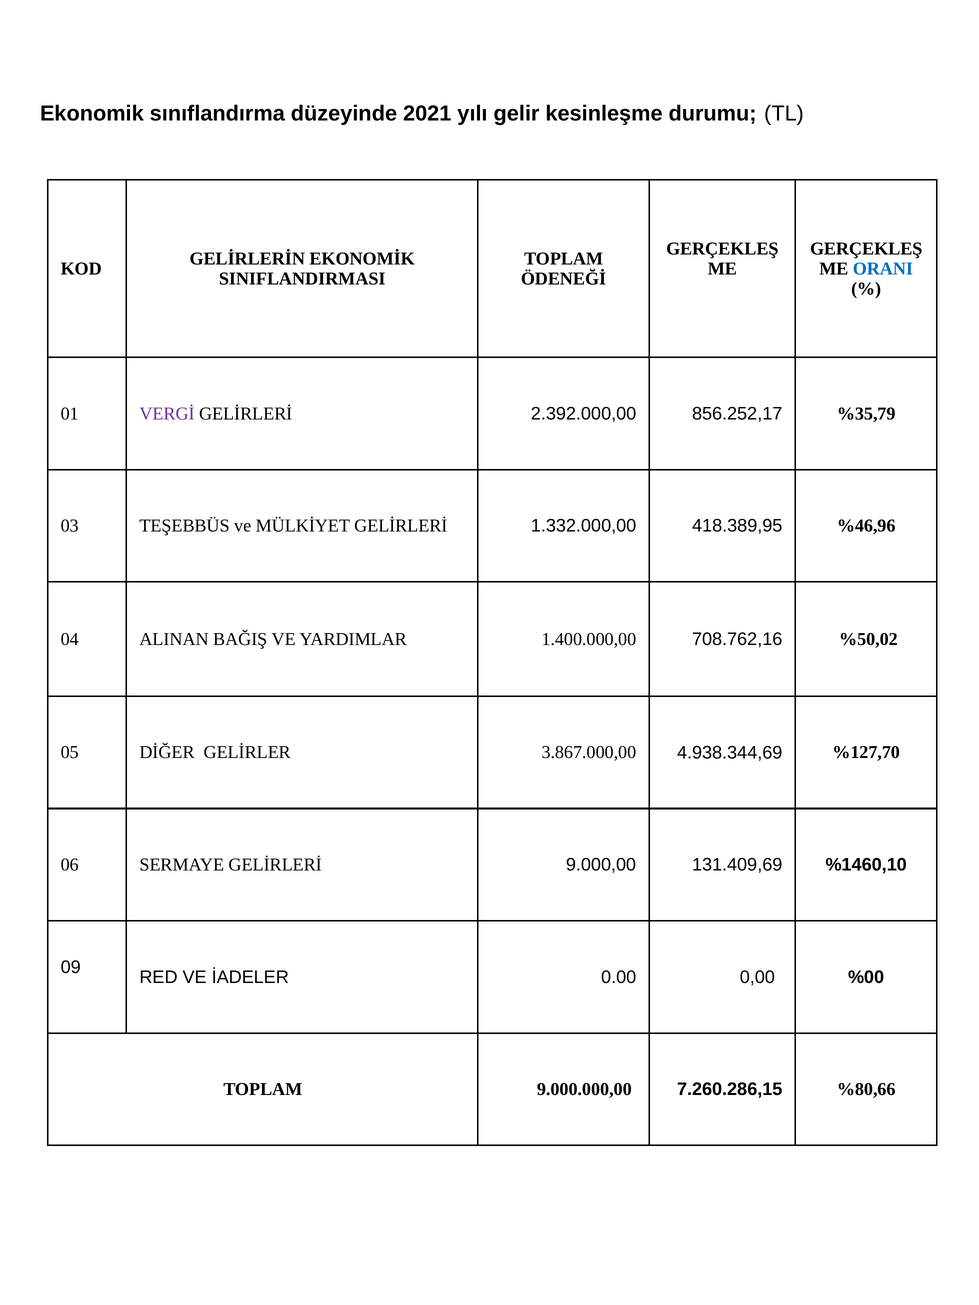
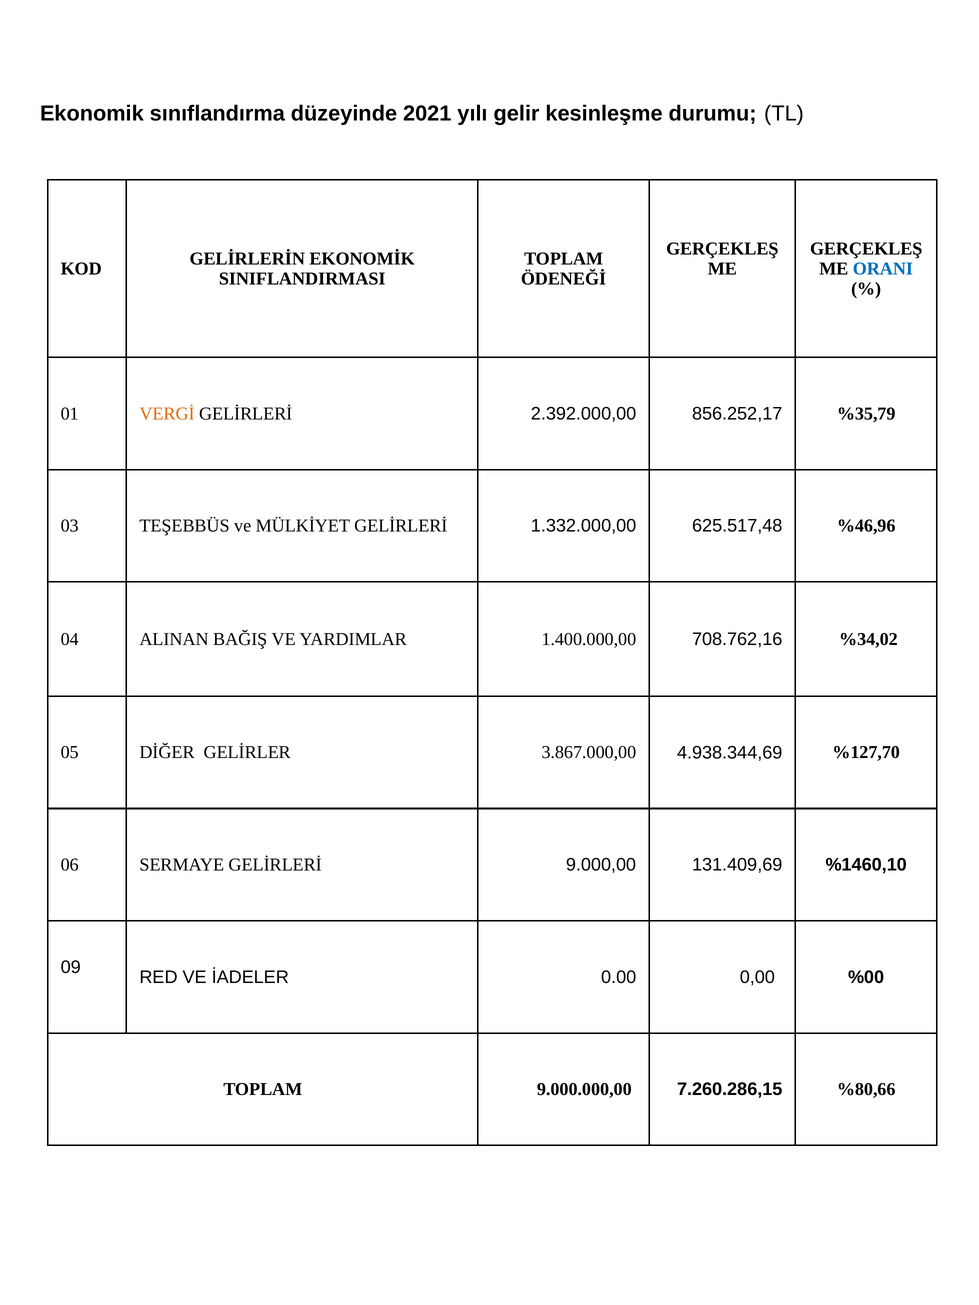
VERGİ colour: purple -> orange
418.389,95: 418.389,95 -> 625.517,48
%50,02: %50,02 -> %34,02
